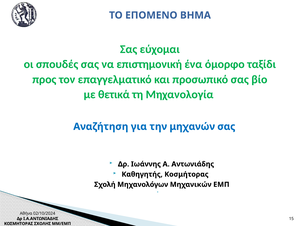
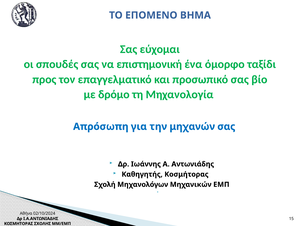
θετικά: θετικά -> δρόμο
Αναζήτηση: Αναζήτηση -> Απρόσωπη
